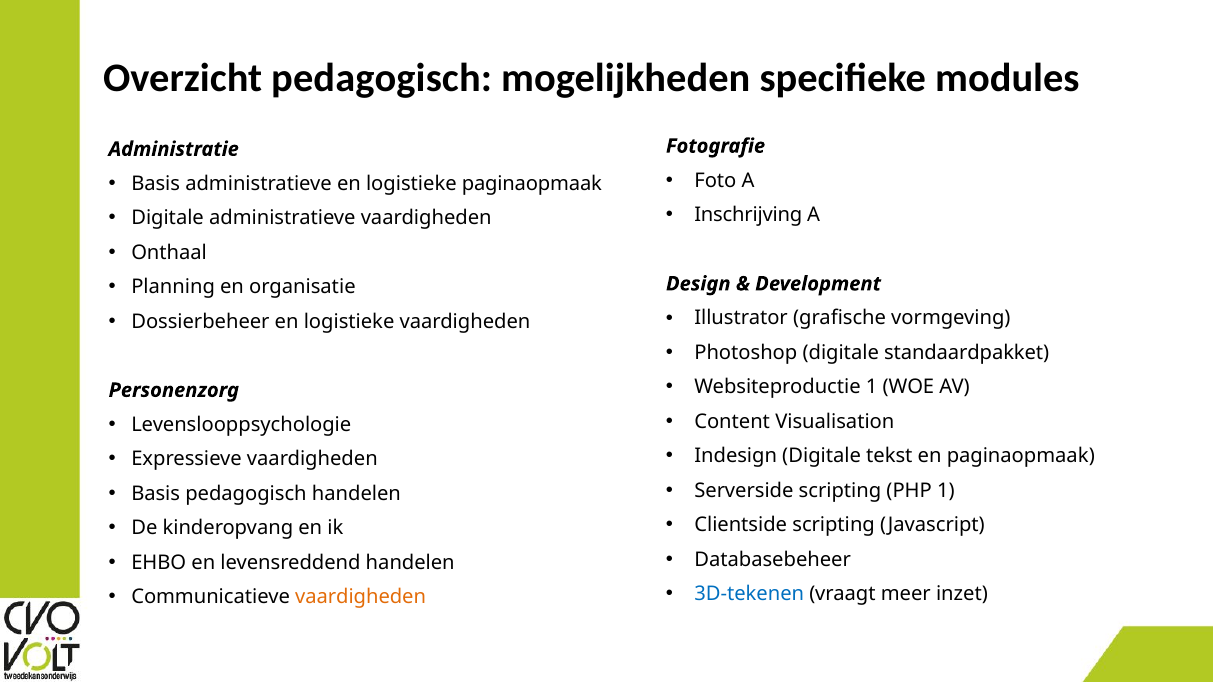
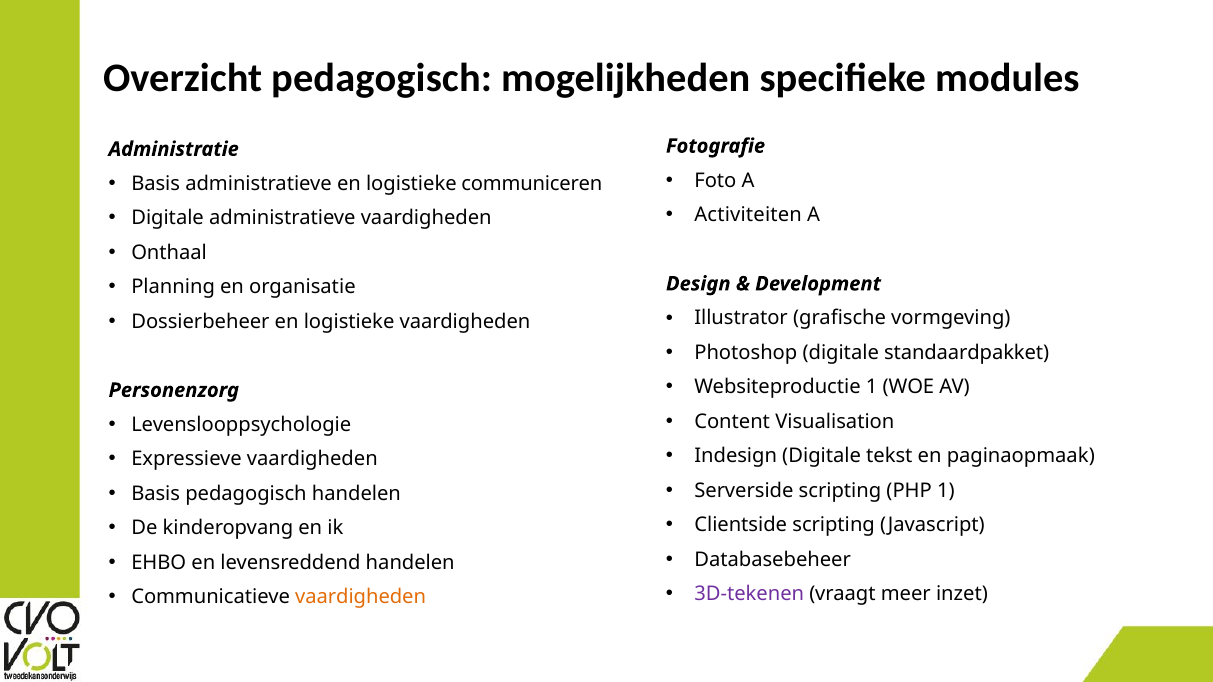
logistieke paginaopmaak: paginaopmaak -> communiceren
Inschrijving: Inschrijving -> Activiteiten
3D-tekenen colour: blue -> purple
